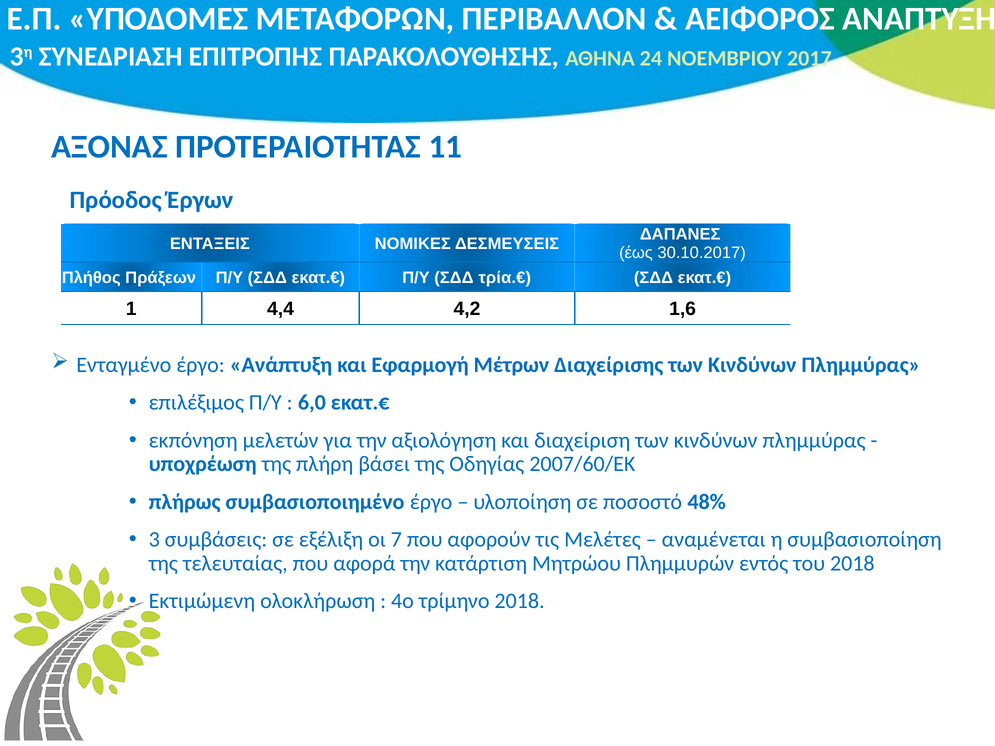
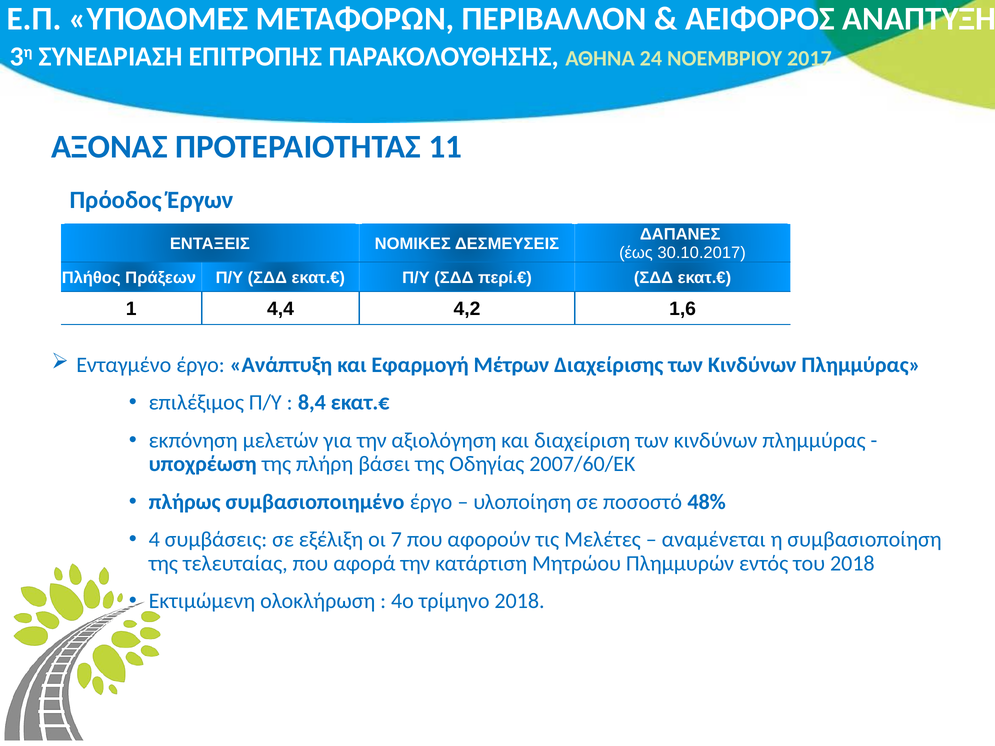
τρία.€: τρία.€ -> περί.€
6,0: 6,0 -> 8,4
3: 3 -> 4
